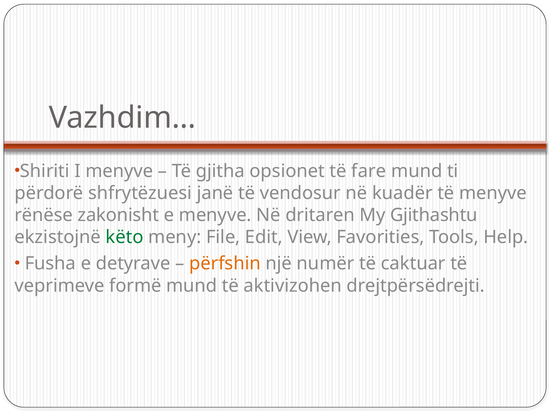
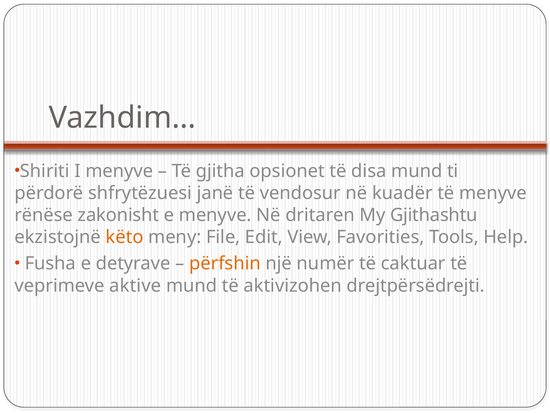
fare: fare -> disa
këto colour: green -> orange
formë: formë -> aktive
